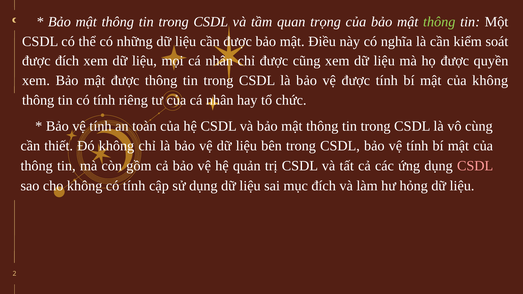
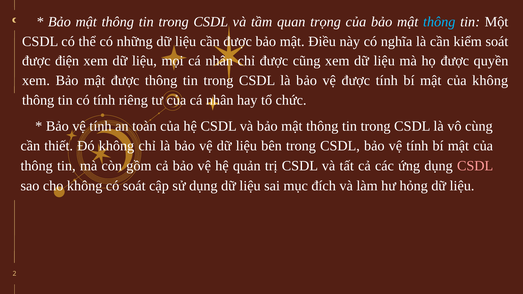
thông at (439, 22) colour: light green -> light blue
được đích: đích -> điện
không có tính: tính -> soát
